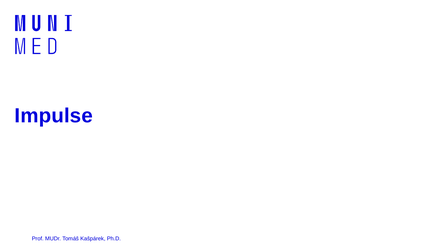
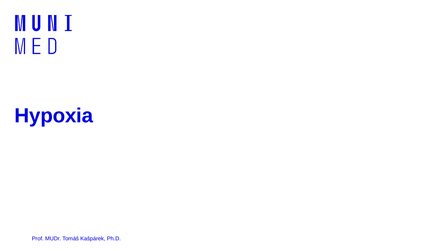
Impulse: Impulse -> Hypoxia
